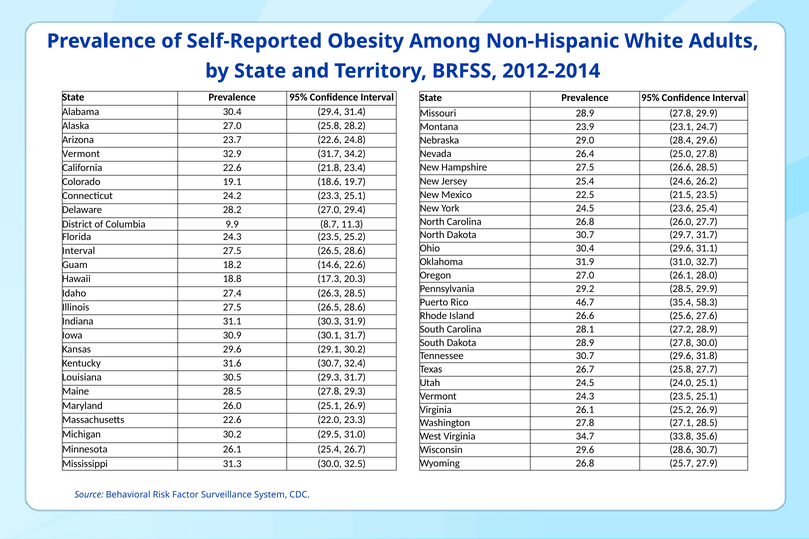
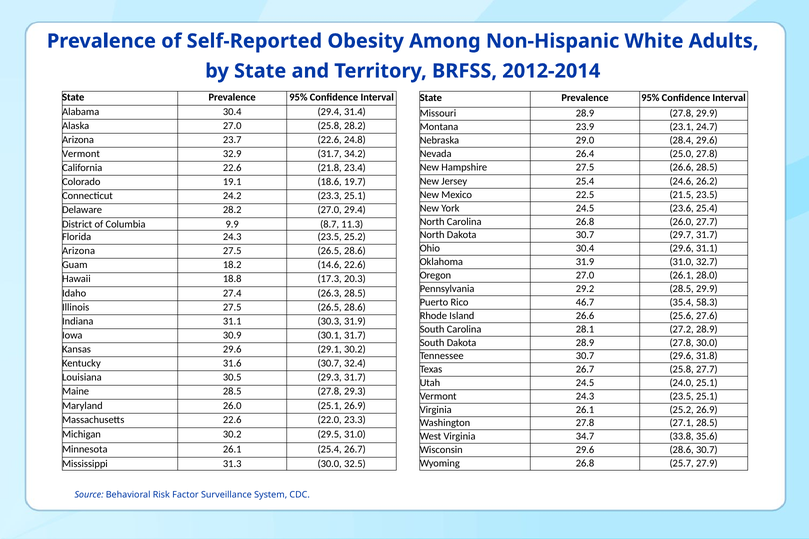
Interval at (79, 251): Interval -> Arizona
